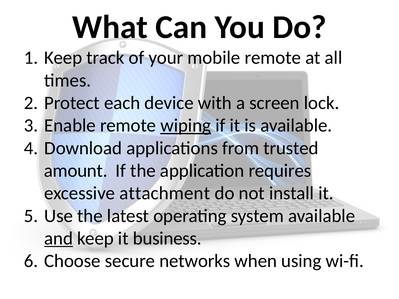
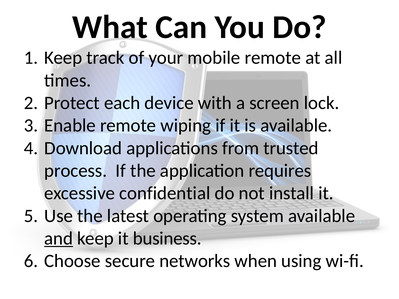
wiping underline: present -> none
amount: amount -> process
attachment: attachment -> confidential
